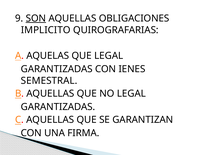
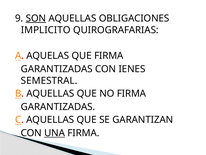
QUE LEGAL: LEGAL -> FIRMA
NO LEGAL: LEGAL -> FIRMA
UNA underline: none -> present
